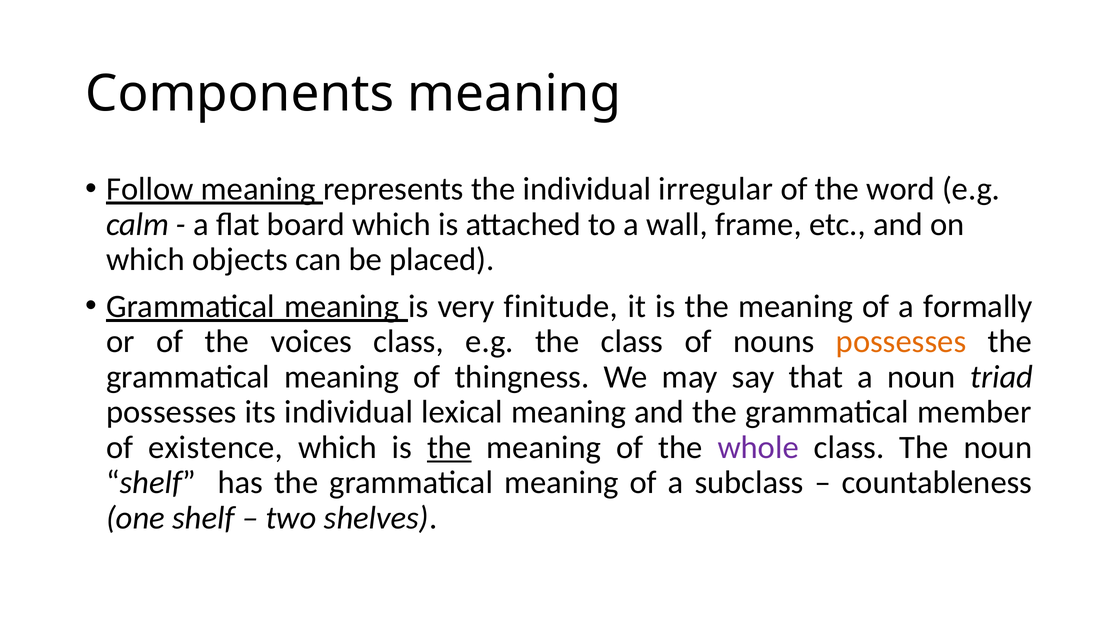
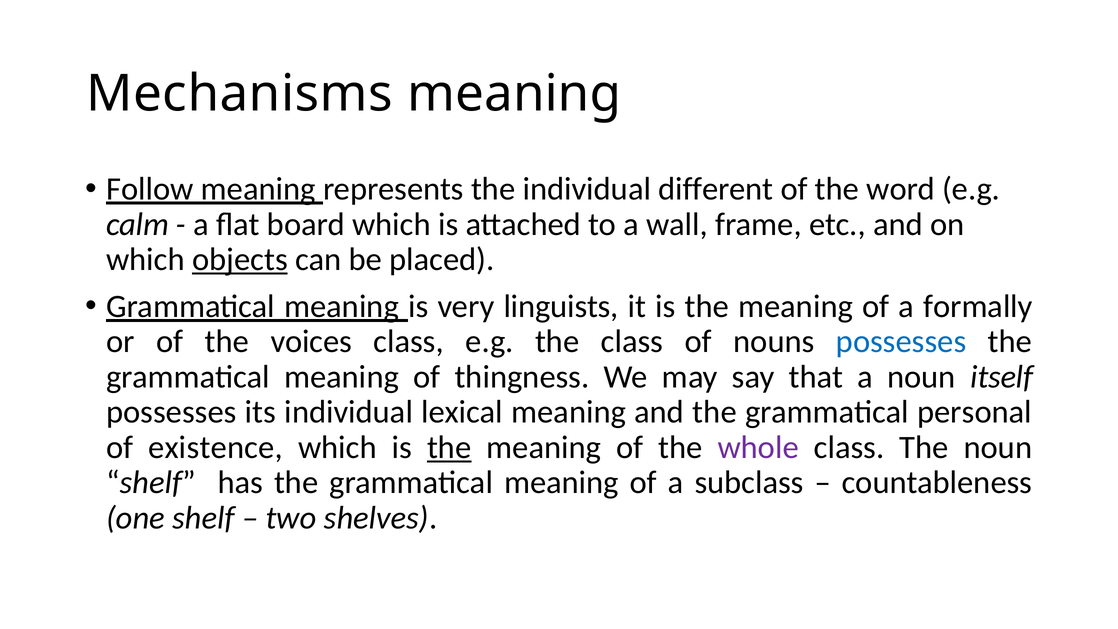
Components: Components -> Mechanisms
irregular: irregular -> different
objects underline: none -> present
finitude: finitude -> linguists
possesses at (901, 342) colour: orange -> blue
triad: triad -> itself
member: member -> personal
